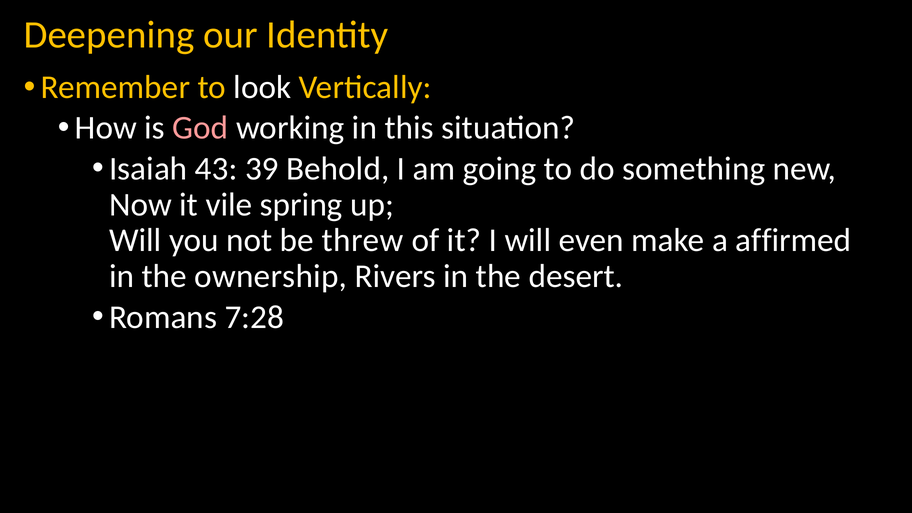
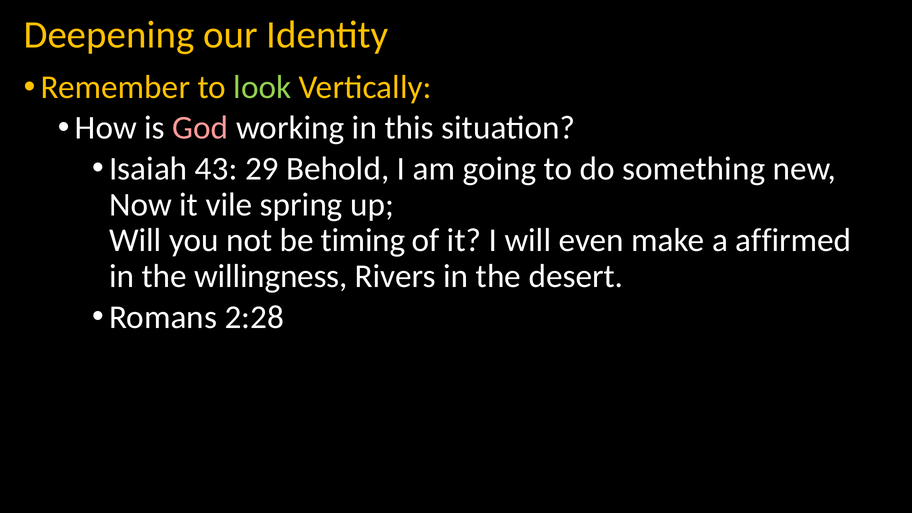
look colour: white -> light green
39: 39 -> 29
threw: threw -> timing
ownership: ownership -> willingness
7:28: 7:28 -> 2:28
